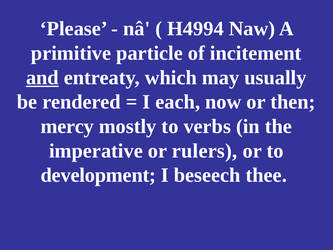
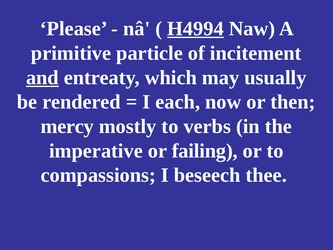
H4994 underline: none -> present
rulers: rulers -> failing
development: development -> compassions
